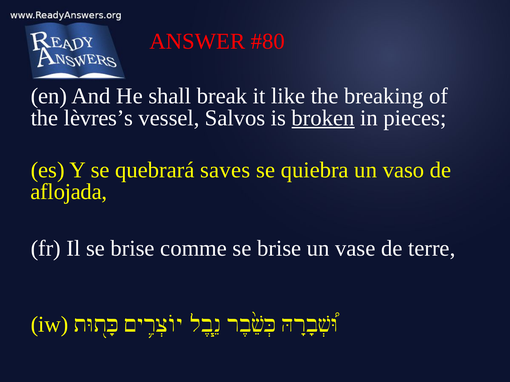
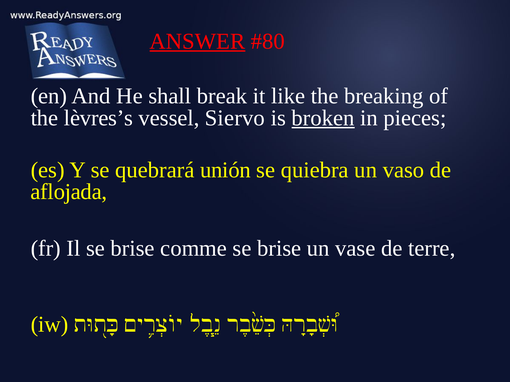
ANSWER underline: none -> present
Salvos: Salvos -> Siervo
saves: saves -> unión
